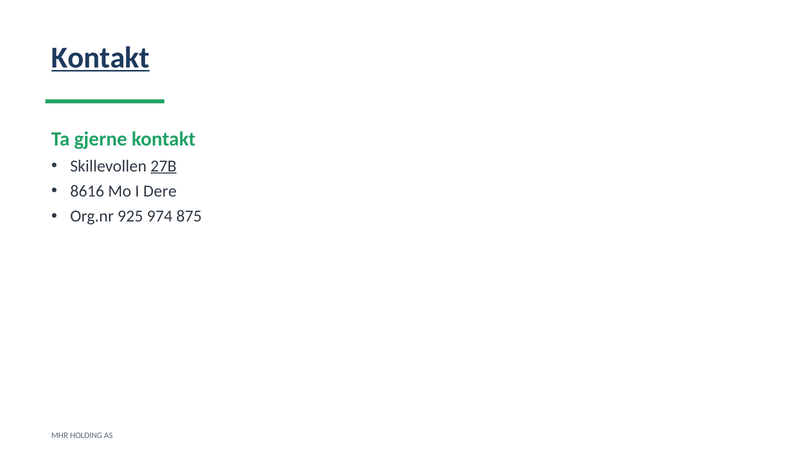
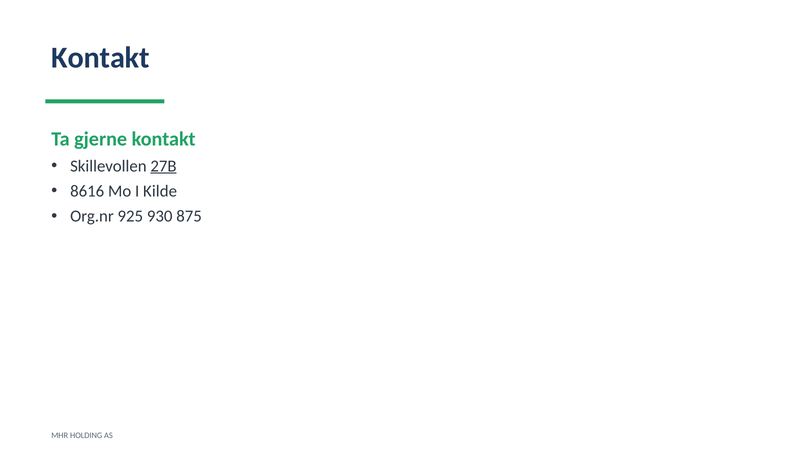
Kontakt at (100, 58) underline: present -> none
Dere: Dere -> Kilde
974: 974 -> 930
